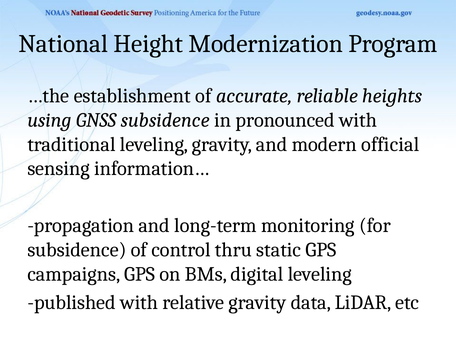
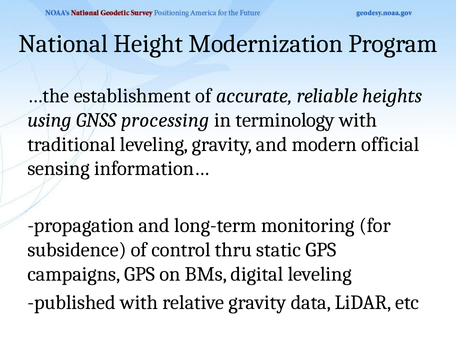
GNSS subsidence: subsidence -> processing
pronounced: pronounced -> terminology
